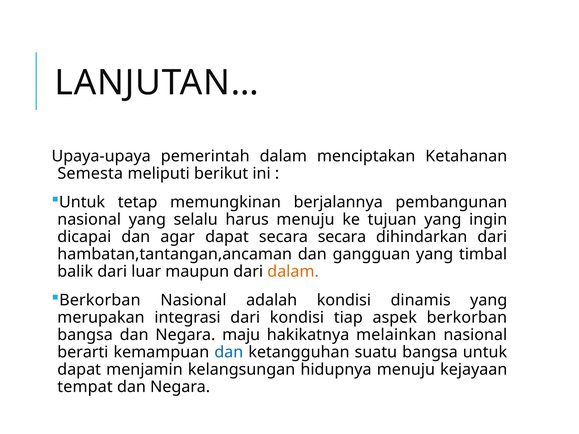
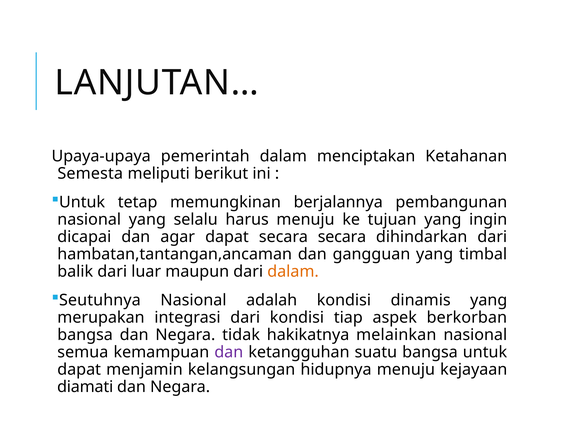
Berkorban at (100, 300): Berkorban -> Seutuhnya
maju: maju -> tidak
berarti: berarti -> semua
dan at (229, 352) colour: blue -> purple
tempat: tempat -> diamati
